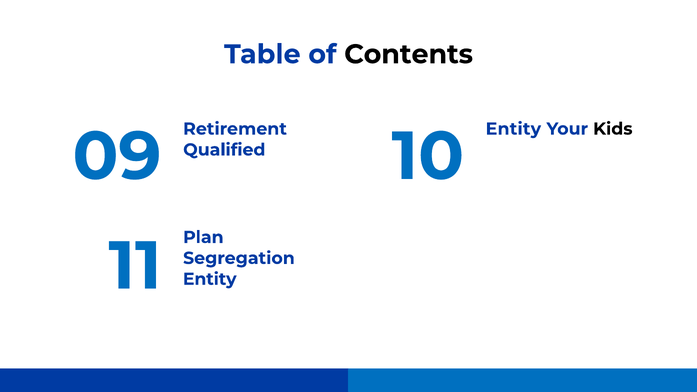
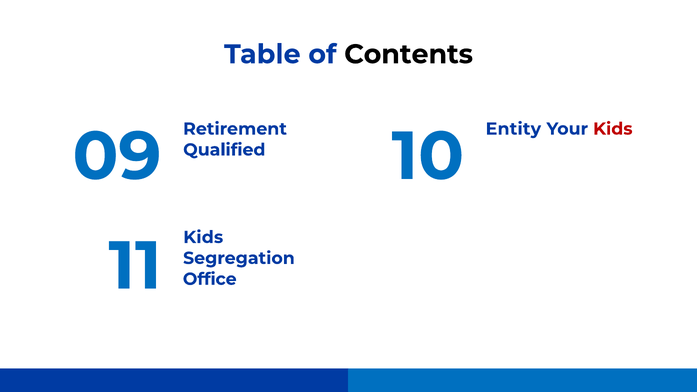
Kids at (613, 129) colour: black -> red
Plan at (203, 237): Plan -> Kids
Entity at (210, 279): Entity -> Office
